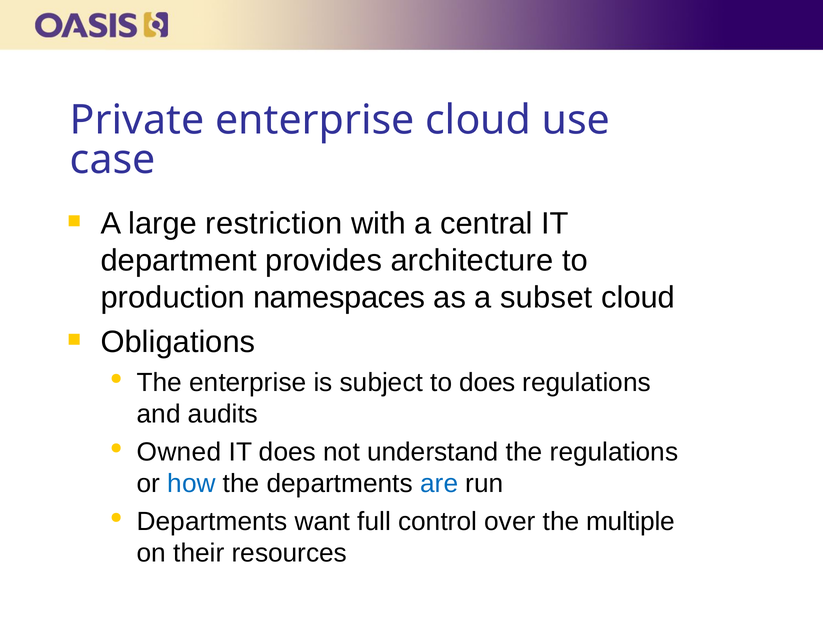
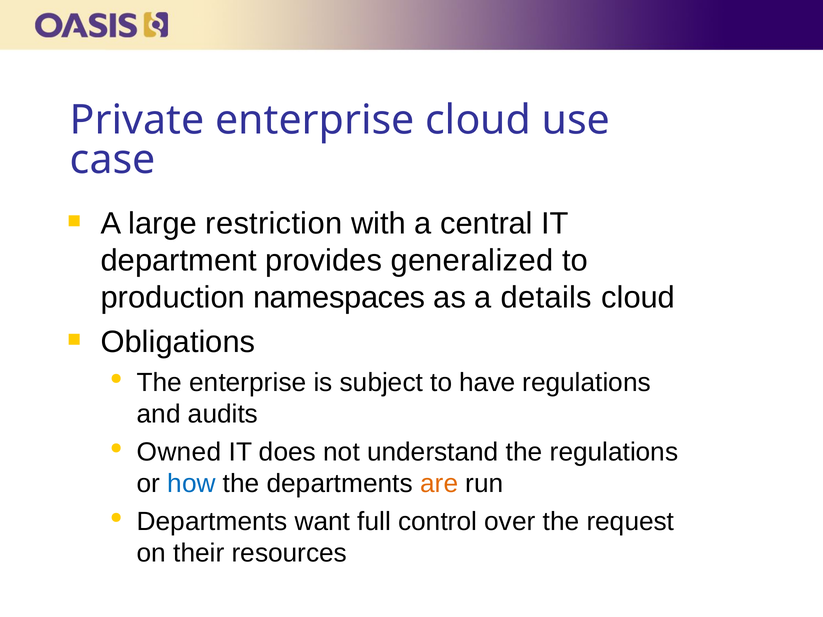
architecture: architecture -> generalized
subset: subset -> details
to does: does -> have
are colour: blue -> orange
multiple: multiple -> request
